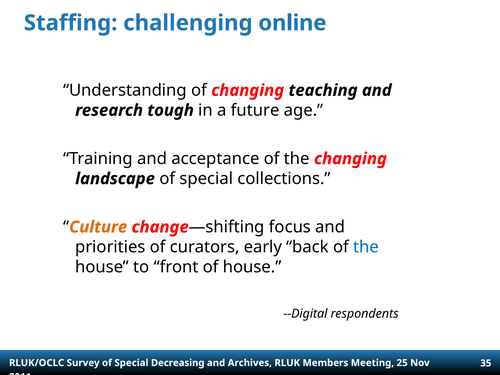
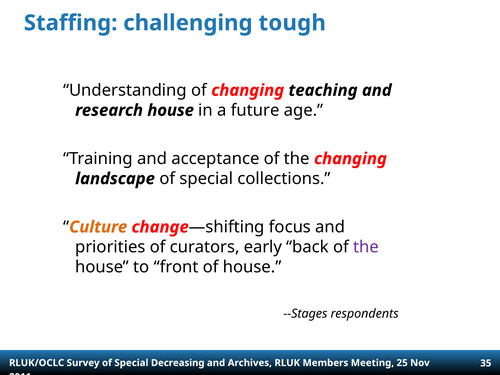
online: online -> tough
research tough: tough -> house
the at (366, 247) colour: blue -> purple
--Digital: --Digital -> --Stages
